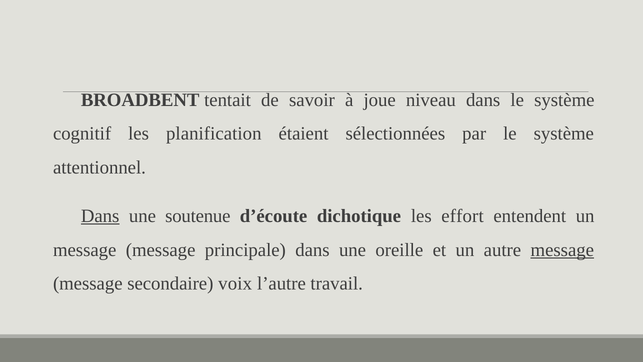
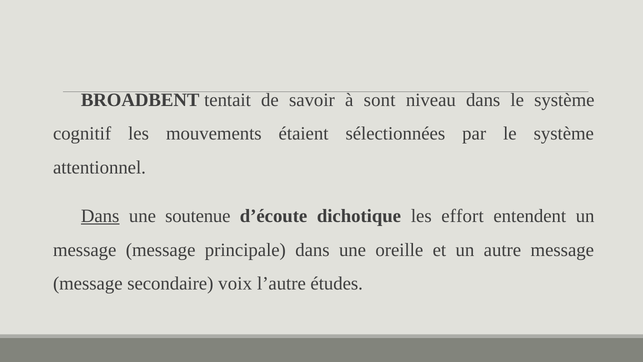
joue: joue -> sont
planification: planification -> mouvements
message at (562, 250) underline: present -> none
travail: travail -> études
